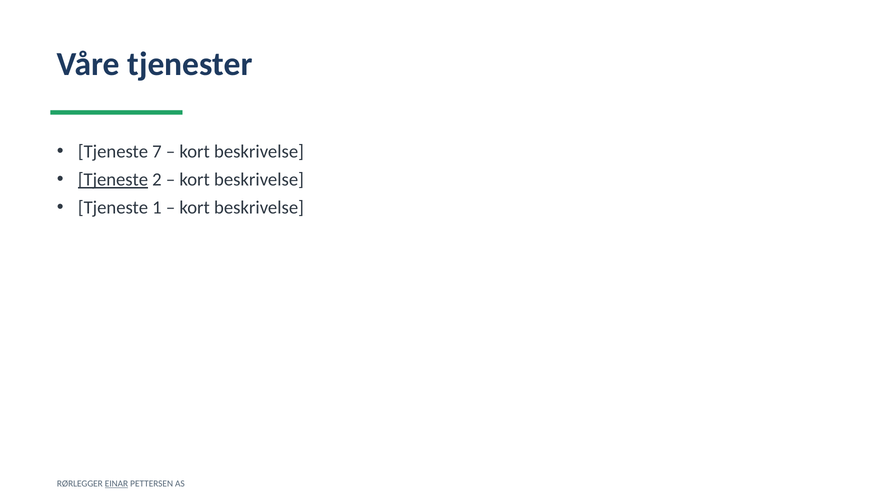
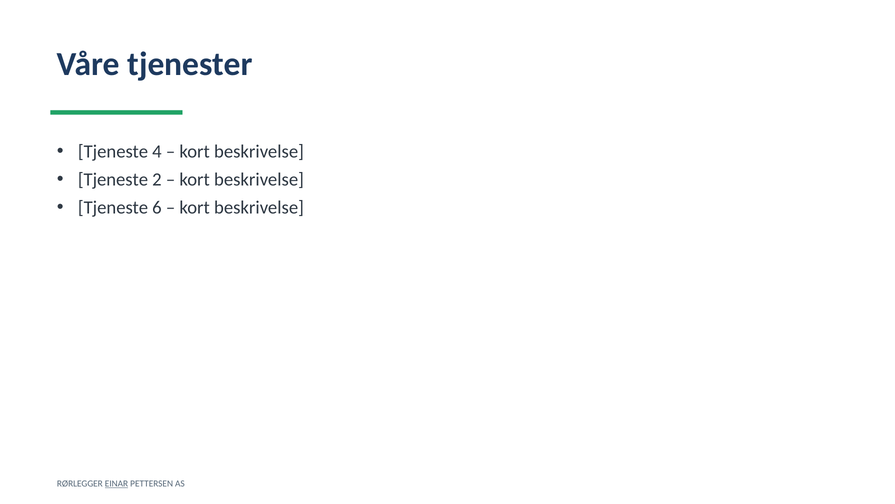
7: 7 -> 4
Tjeneste at (113, 180) underline: present -> none
1: 1 -> 6
